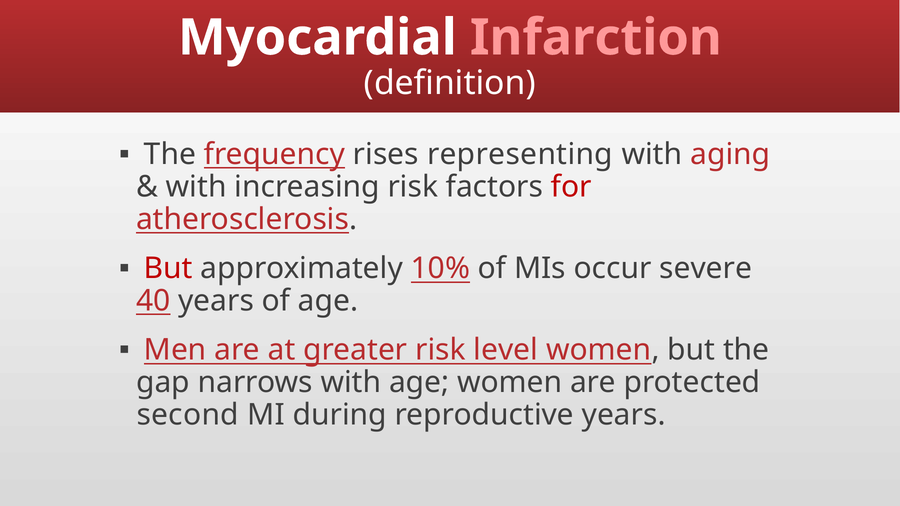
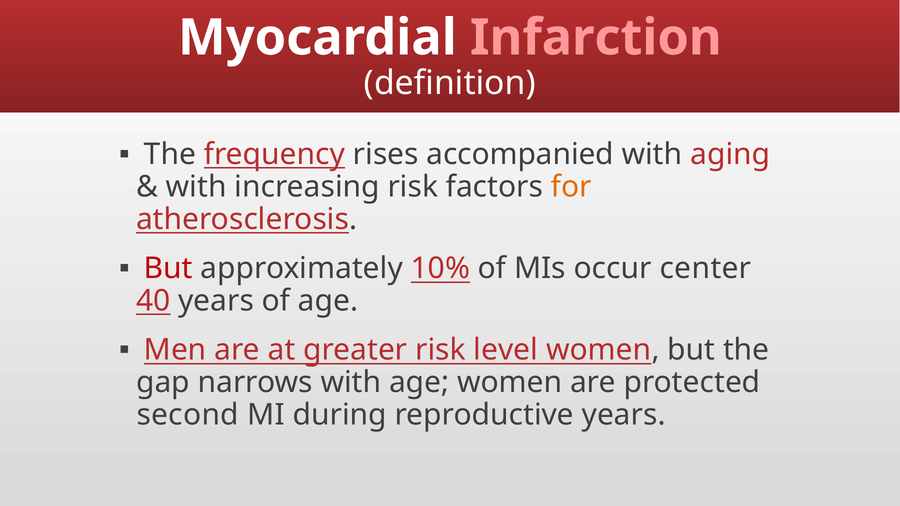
representing: representing -> accompanied
for colour: red -> orange
severe: severe -> center
